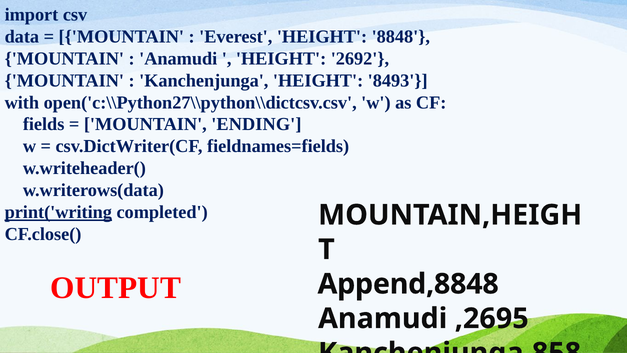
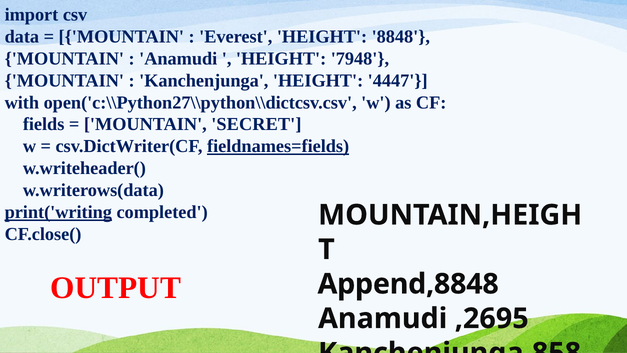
2692: 2692 -> 7948
8493: 8493 -> 4447
ENDING: ENDING -> SECRET
fieldnames=fields underline: none -> present
